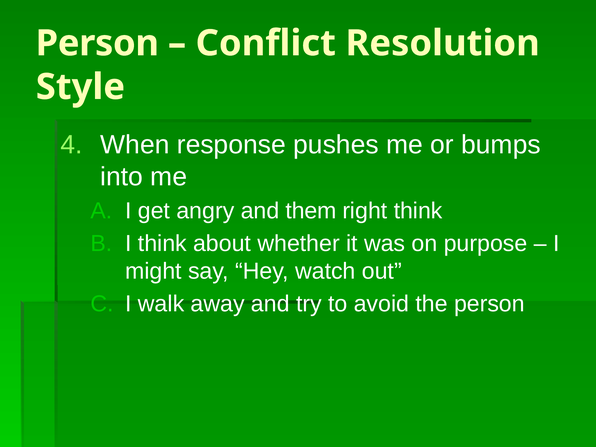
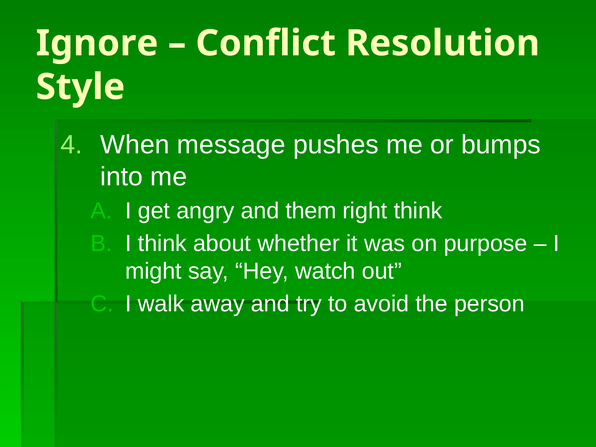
Person at (97, 43): Person -> Ignore
response: response -> message
